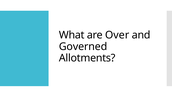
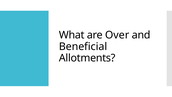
Governed: Governed -> Beneficial
